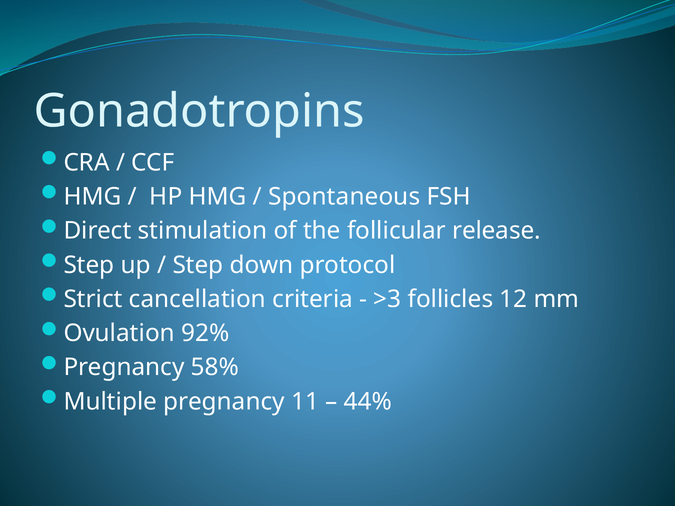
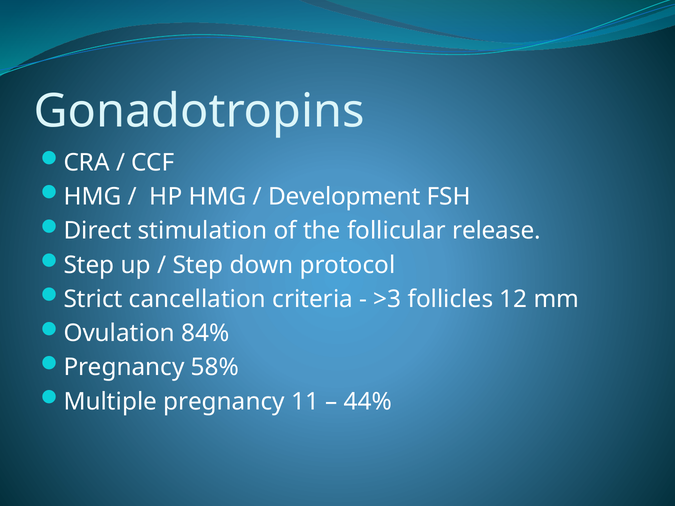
Spontaneous: Spontaneous -> Development
92%: 92% -> 84%
